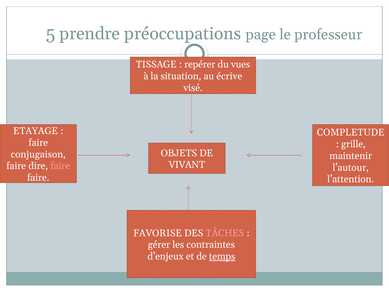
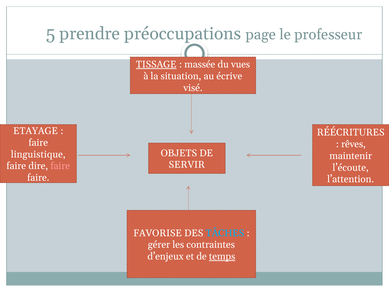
TISSAGE underline: none -> present
repérer: repérer -> massée
COMPLETUDE: COMPLETUDE -> RÉÉCRITURES
grille: grille -> rêves
conjugaison: conjugaison -> linguistique
VIVANT: VIVANT -> SERVIR
l’autour: l’autour -> l’écoute
TÂCHES colour: pink -> light blue
